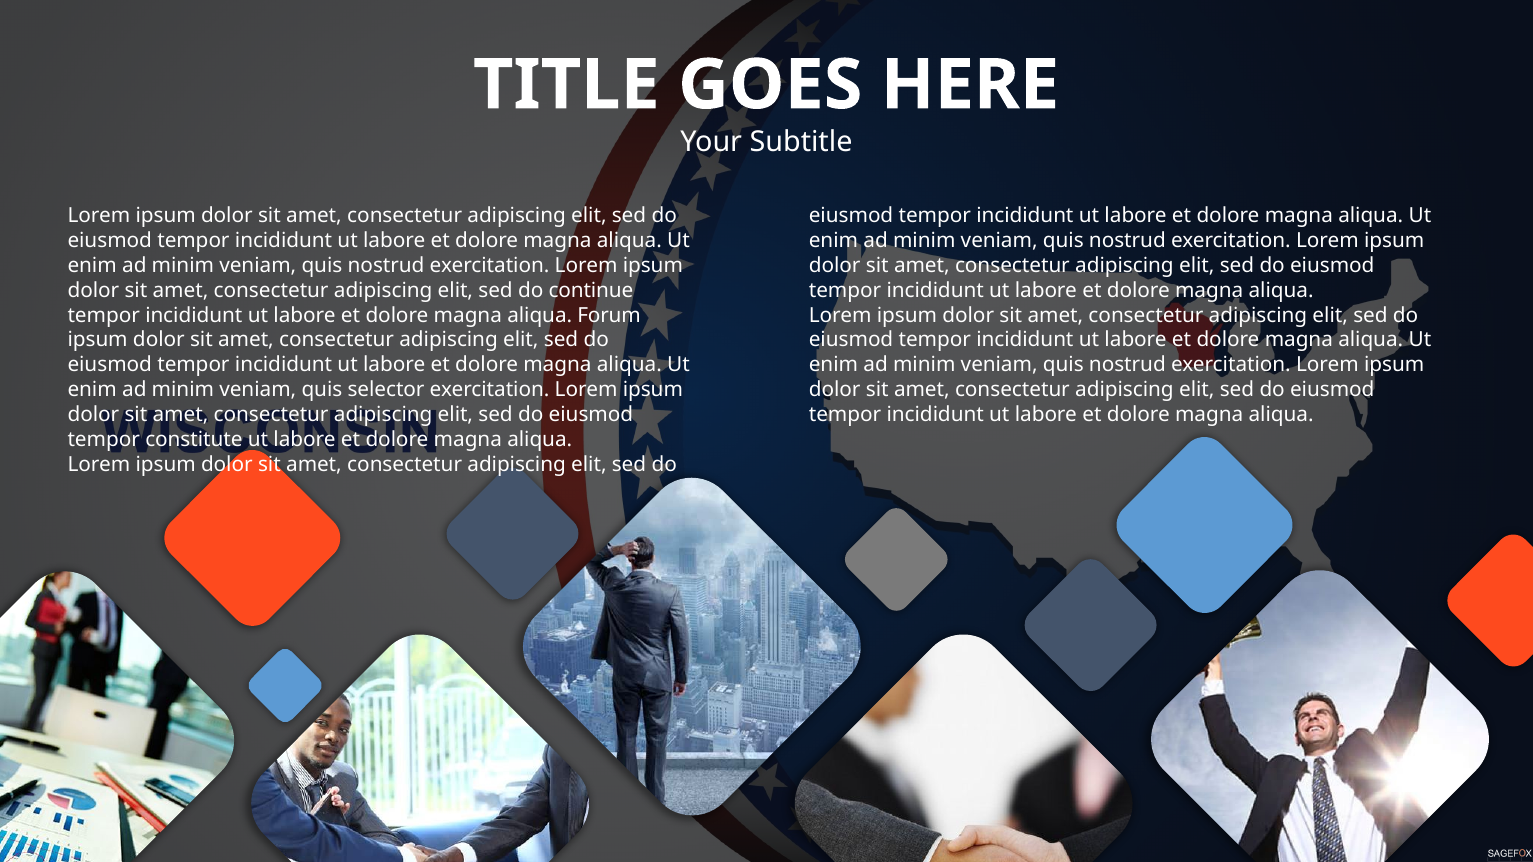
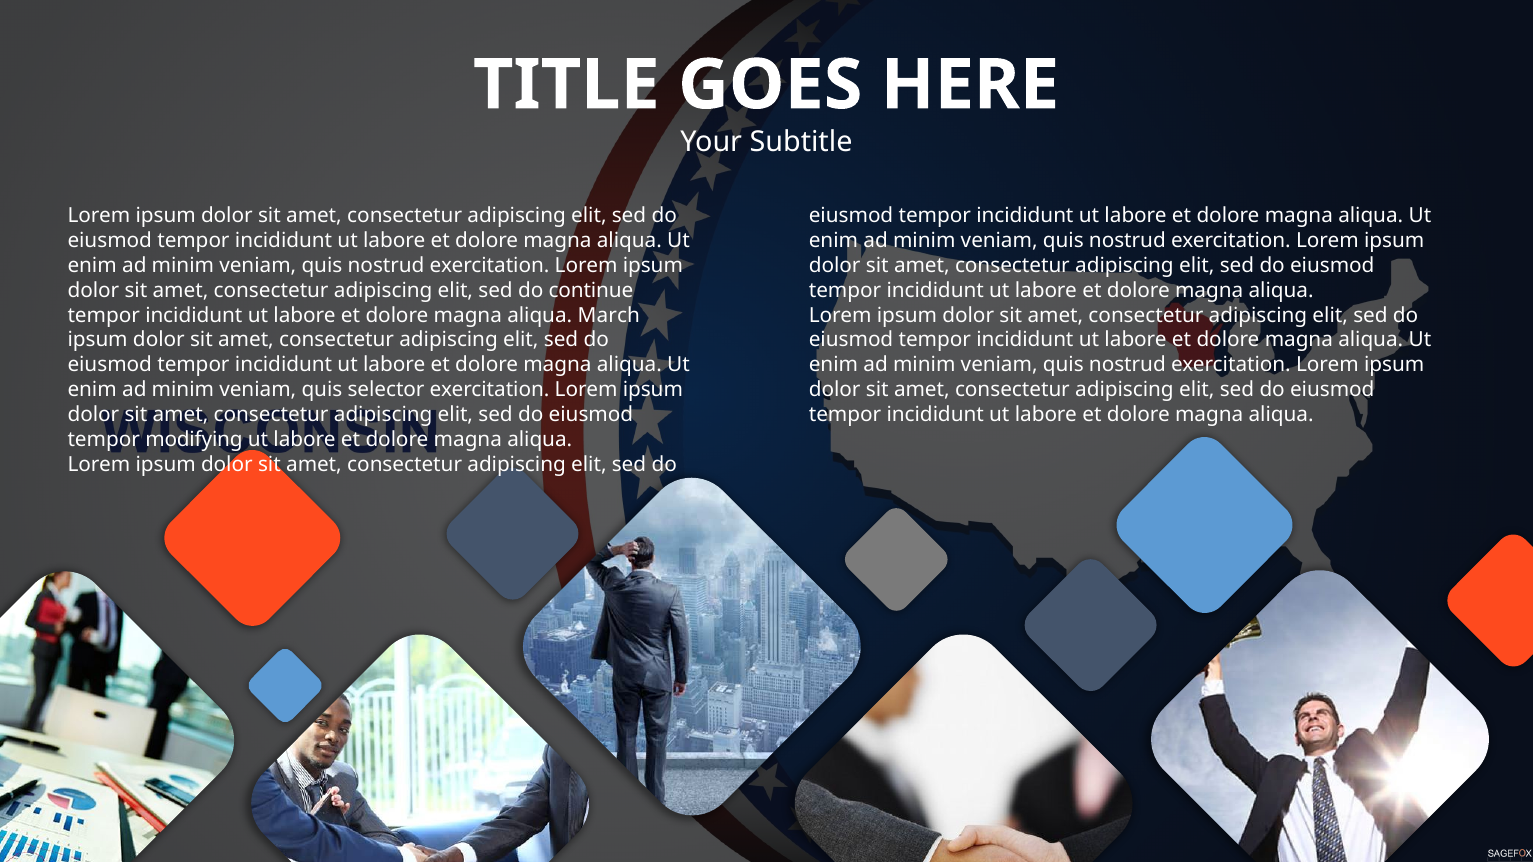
Forum: Forum -> March
constitute: constitute -> modifying
